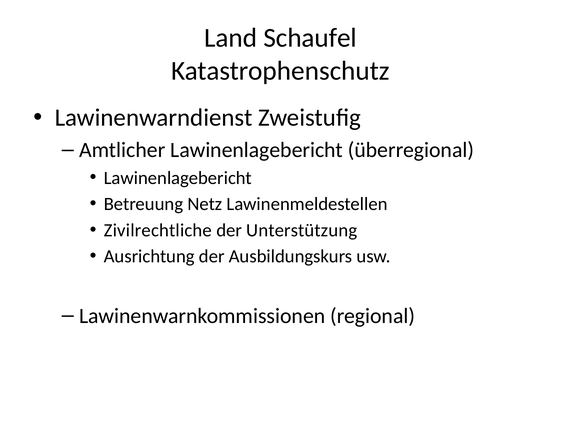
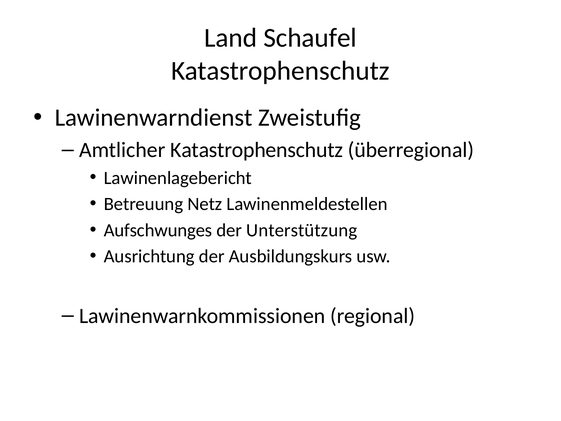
Amtlicher Lawinenlagebericht: Lawinenlagebericht -> Katastrophenschutz
Zivilrechtliche: Zivilrechtliche -> Aufschwunges
